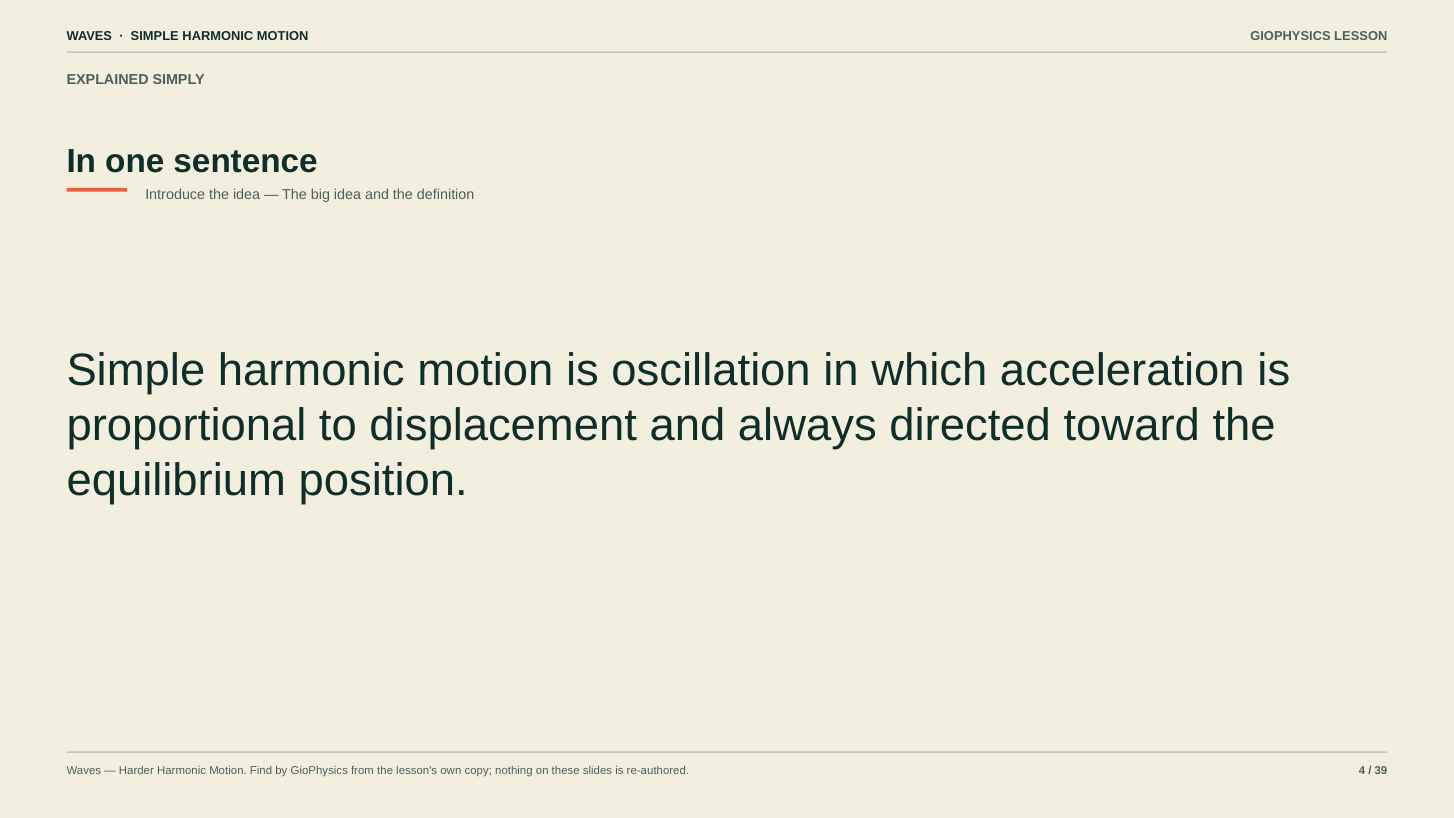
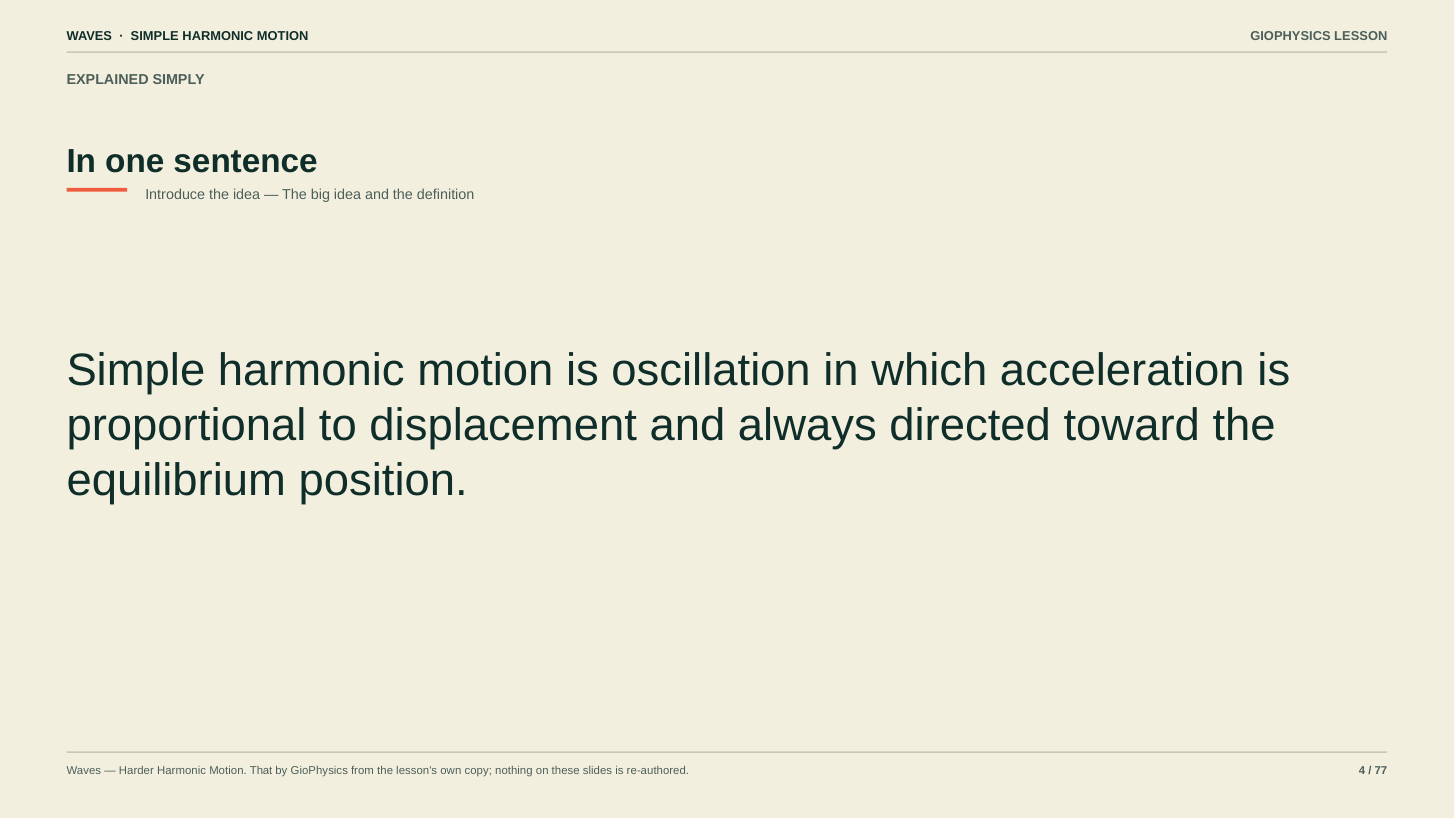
Find: Find -> That
39: 39 -> 77
